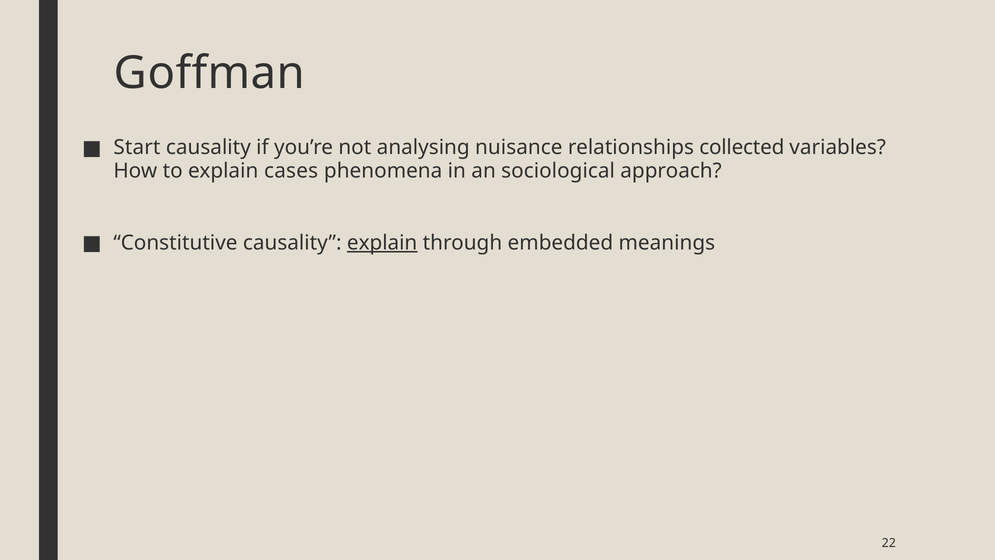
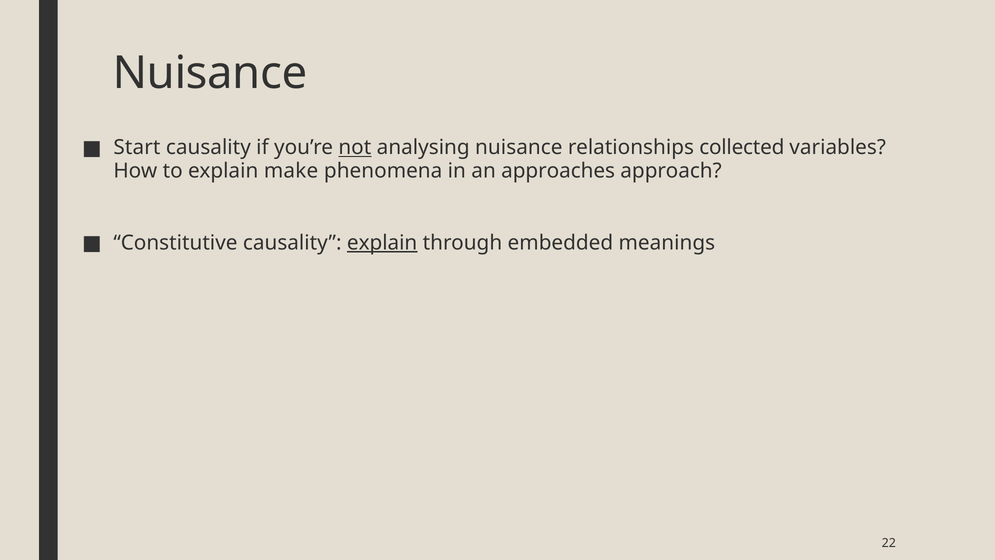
Goffman at (209, 73): Goffman -> Nuisance
not underline: none -> present
cases: cases -> make
sociological: sociological -> approaches
